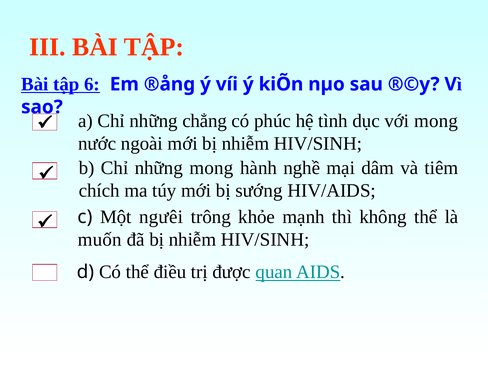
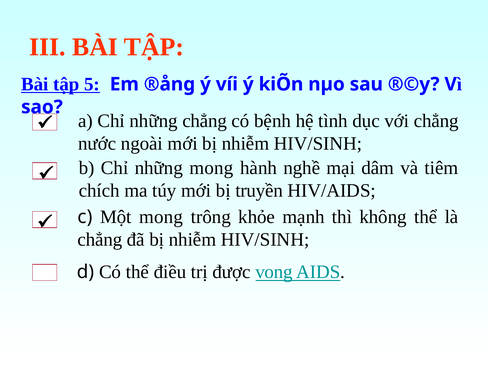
6: 6 -> 5
phúc: phúc -> bệnh
với mong: mong -> chẳng
sướng: sướng -> truyền
Một ngưêi: ngưêi -> mong
muốn at (100, 240): muốn -> chẳng
quan: quan -> vong
